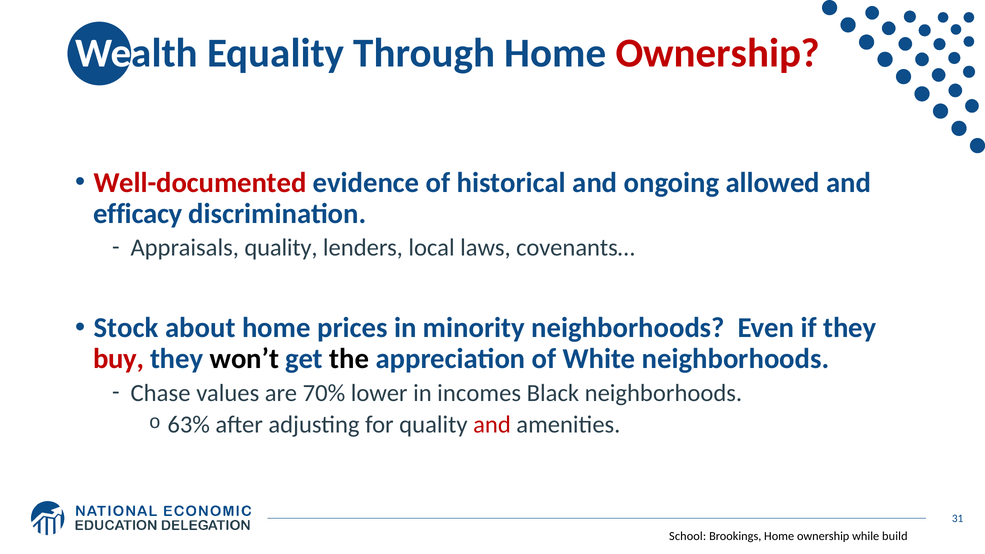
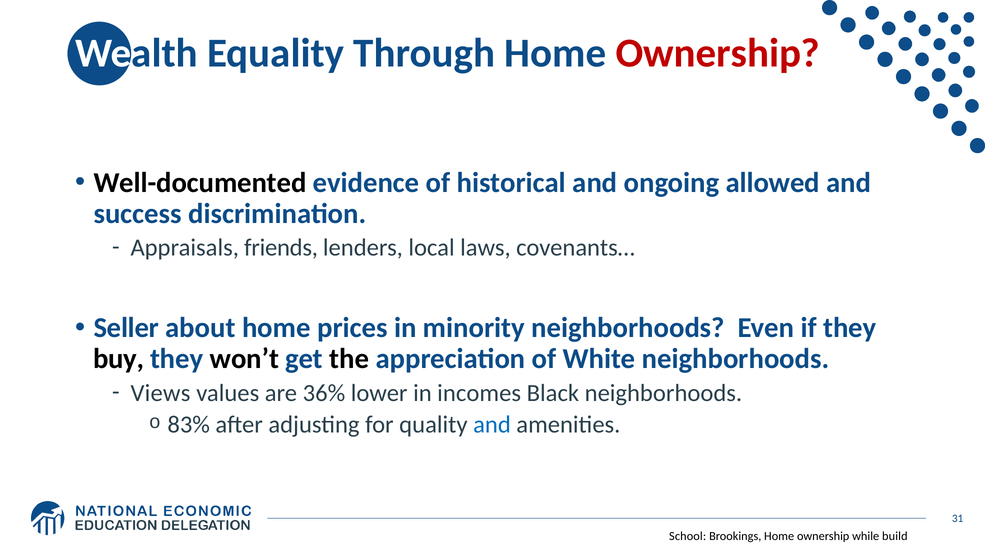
Well-documented colour: red -> black
efficacy: efficacy -> success
Appraisals quality: quality -> friends
Stock: Stock -> Seller
buy colour: red -> black
Chase: Chase -> Views
70%: 70% -> 36%
63%: 63% -> 83%
and at (492, 425) colour: red -> blue
